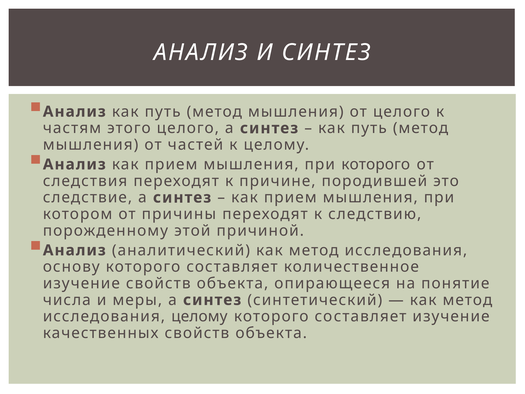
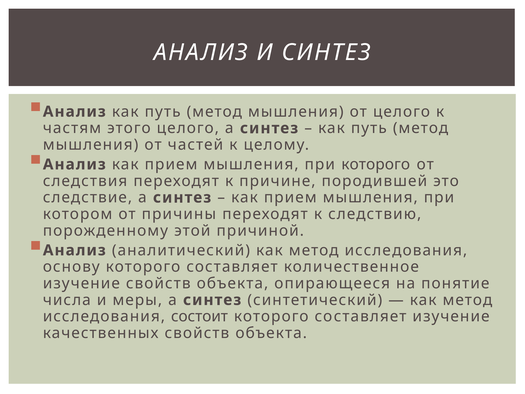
исследования целому: целому -> состоит
